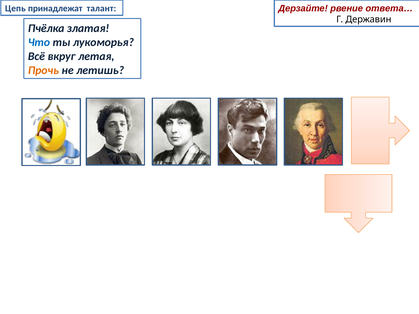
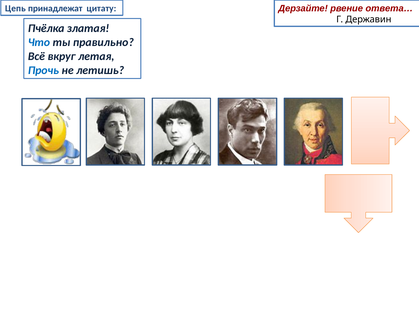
талант: талант -> цитату
лукоморья: лукоморья -> правильно
Прочь colour: orange -> blue
